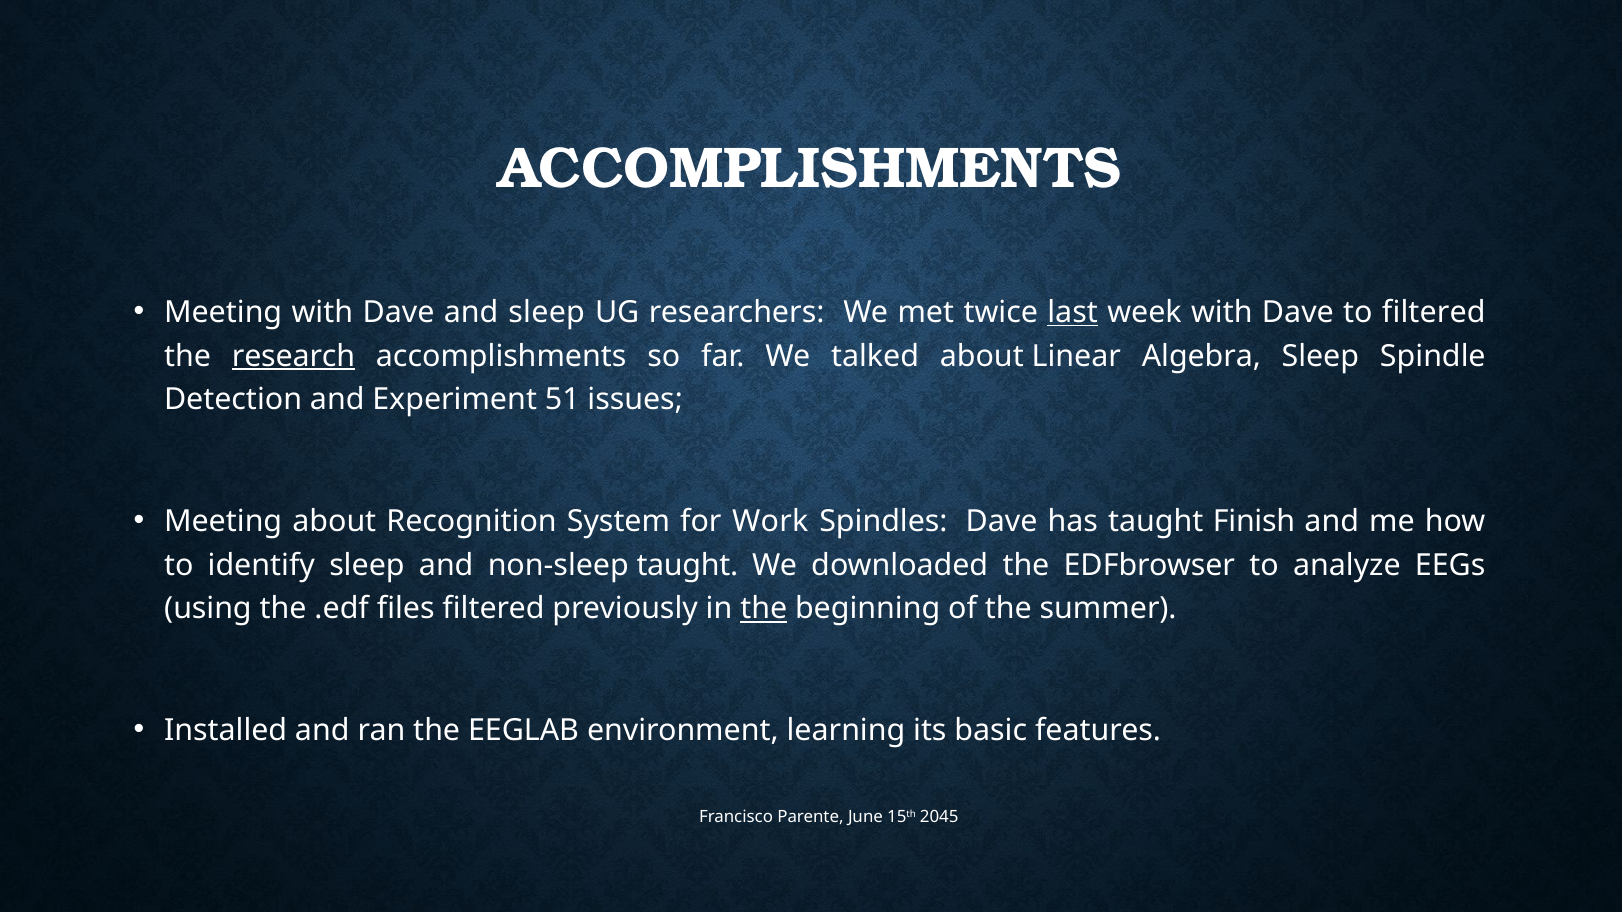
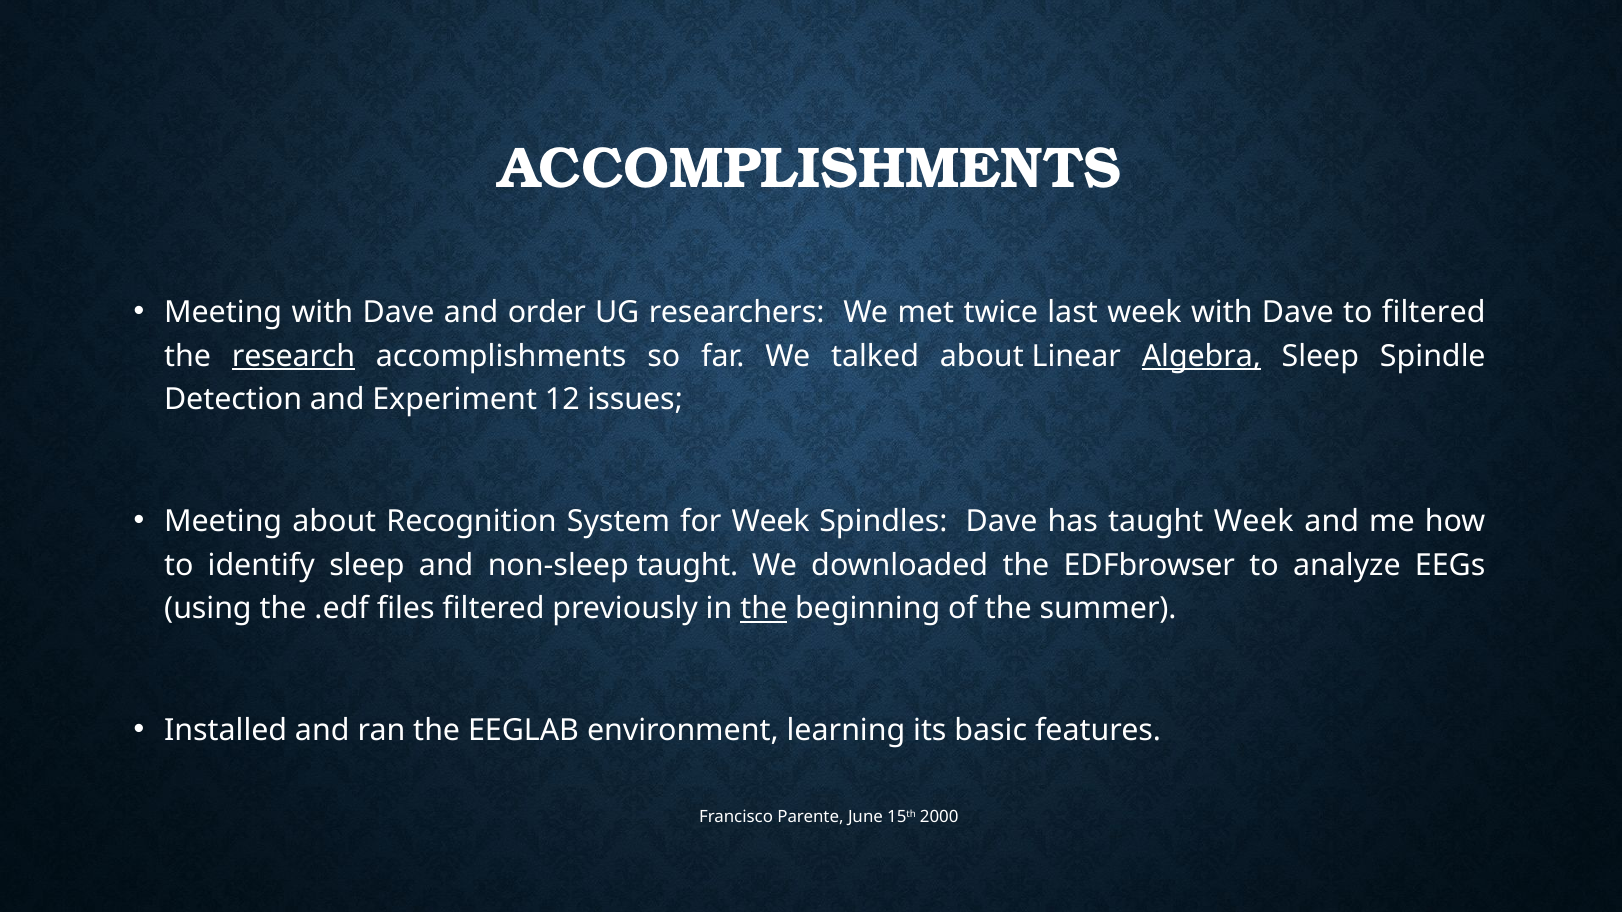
and sleep: sleep -> order
last underline: present -> none
Algebra underline: none -> present
51: 51 -> 12
for Work: Work -> Week
taught Finish: Finish -> Week
2045: 2045 -> 2000
